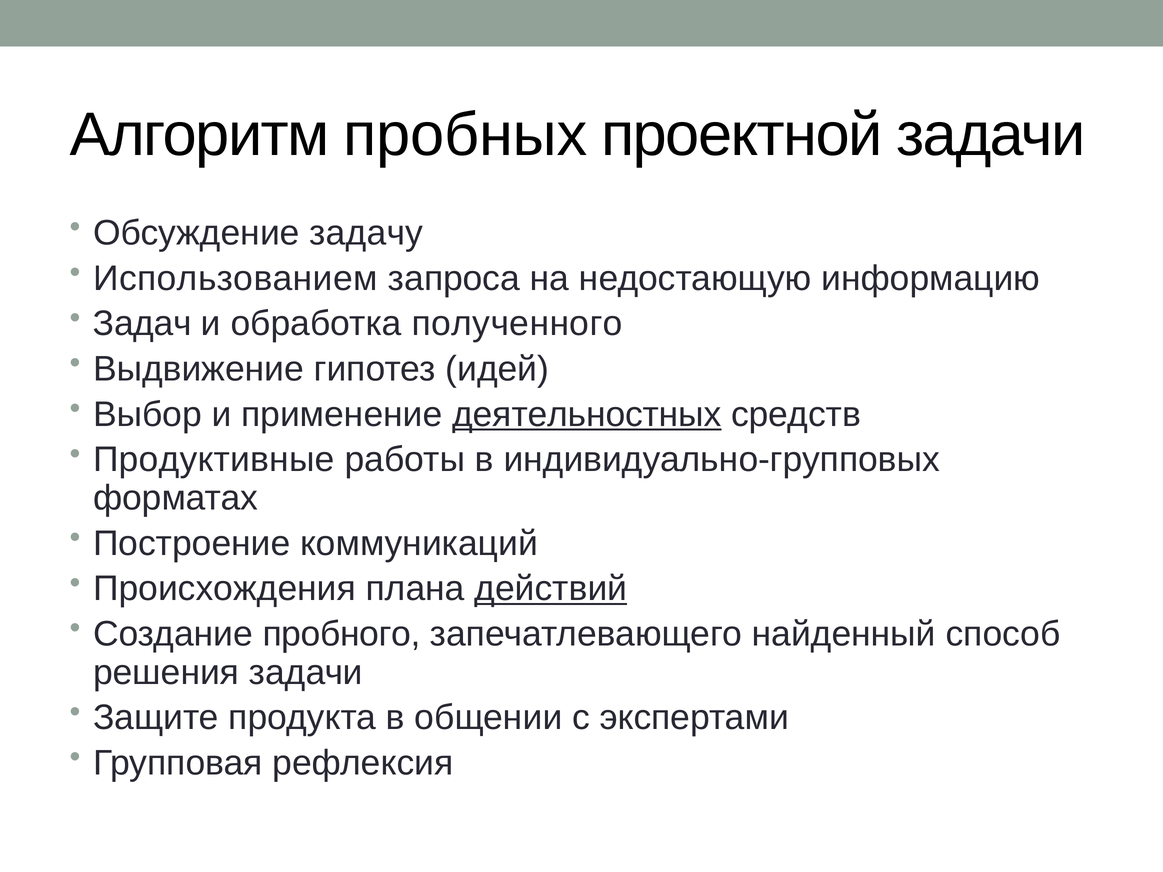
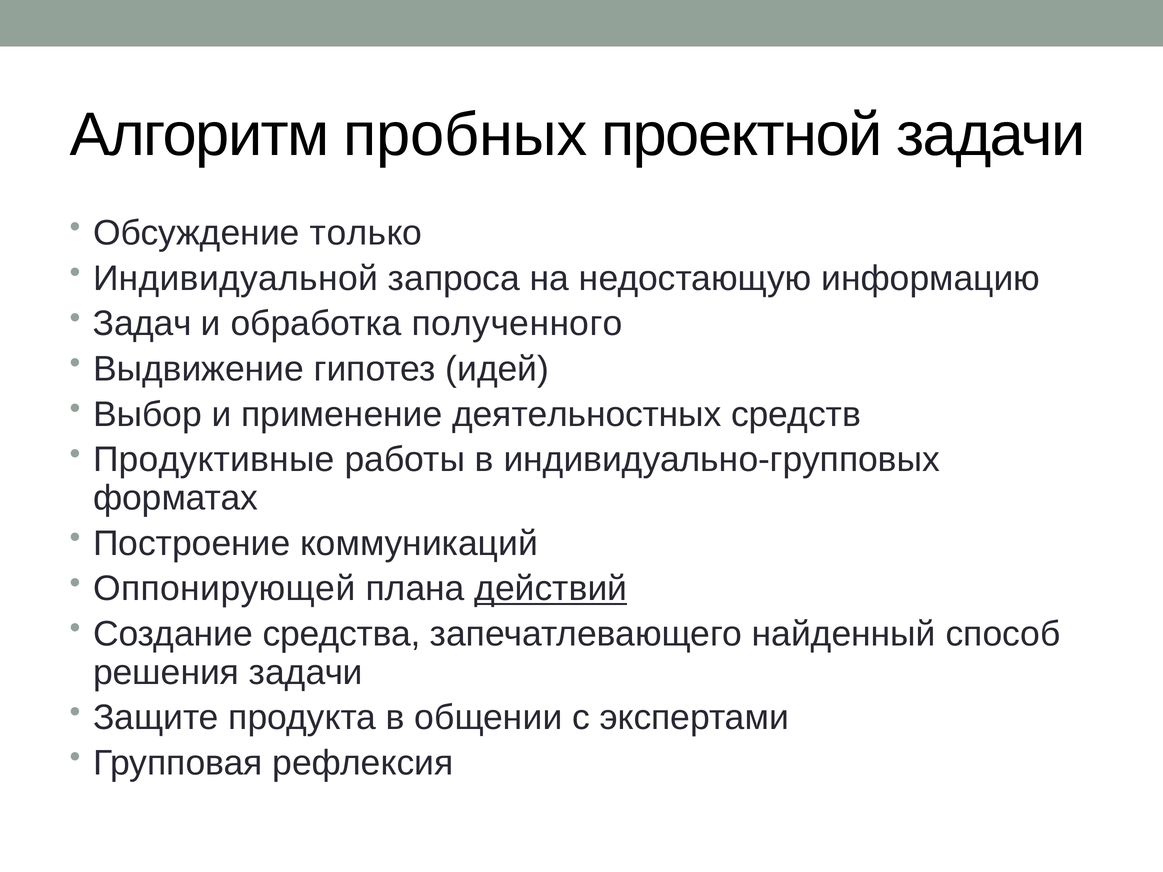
задачу: задачу -> только
Использованием: Использованием -> Индивидуальной
деятельностных underline: present -> none
Происхождения: Происхождения -> Оппонирующей
пробного: пробного -> средства
